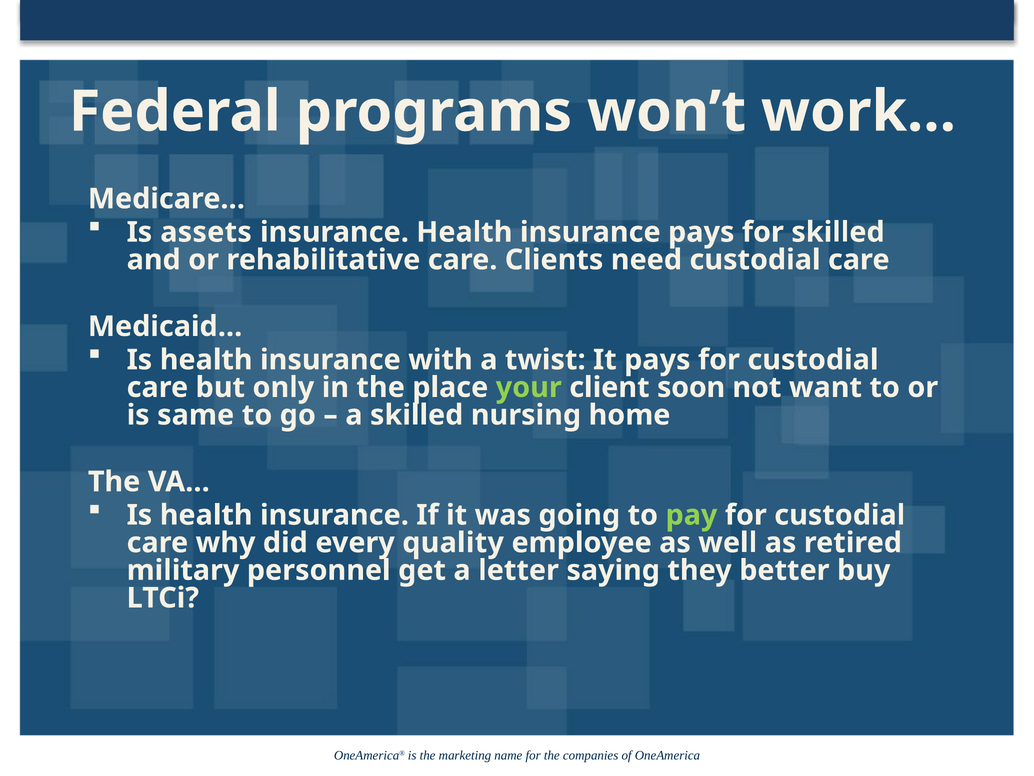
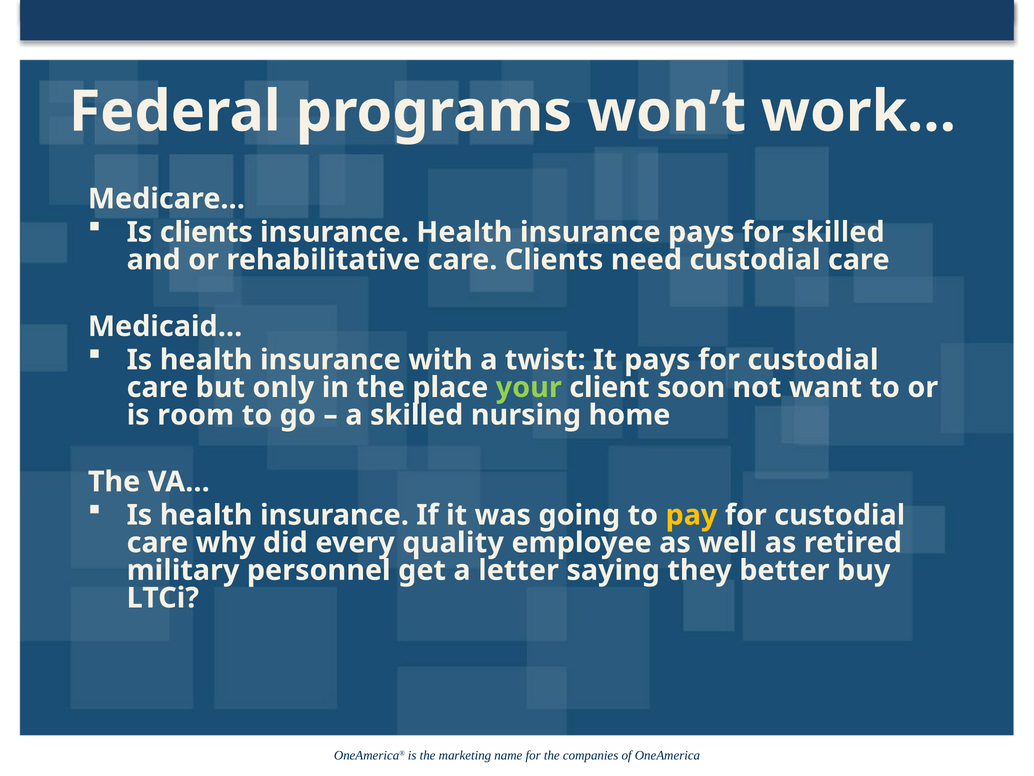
Is assets: assets -> clients
same: same -> room
pay colour: light green -> yellow
